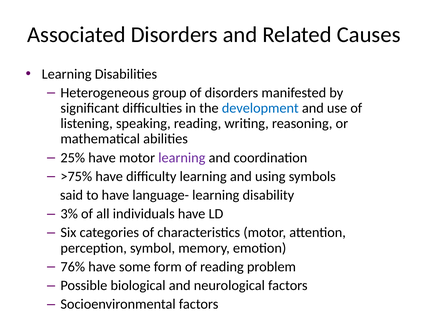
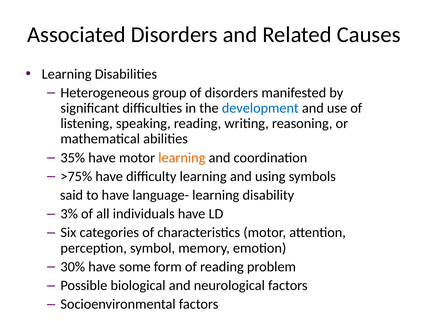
25%: 25% -> 35%
learning at (182, 158) colour: purple -> orange
76%: 76% -> 30%
